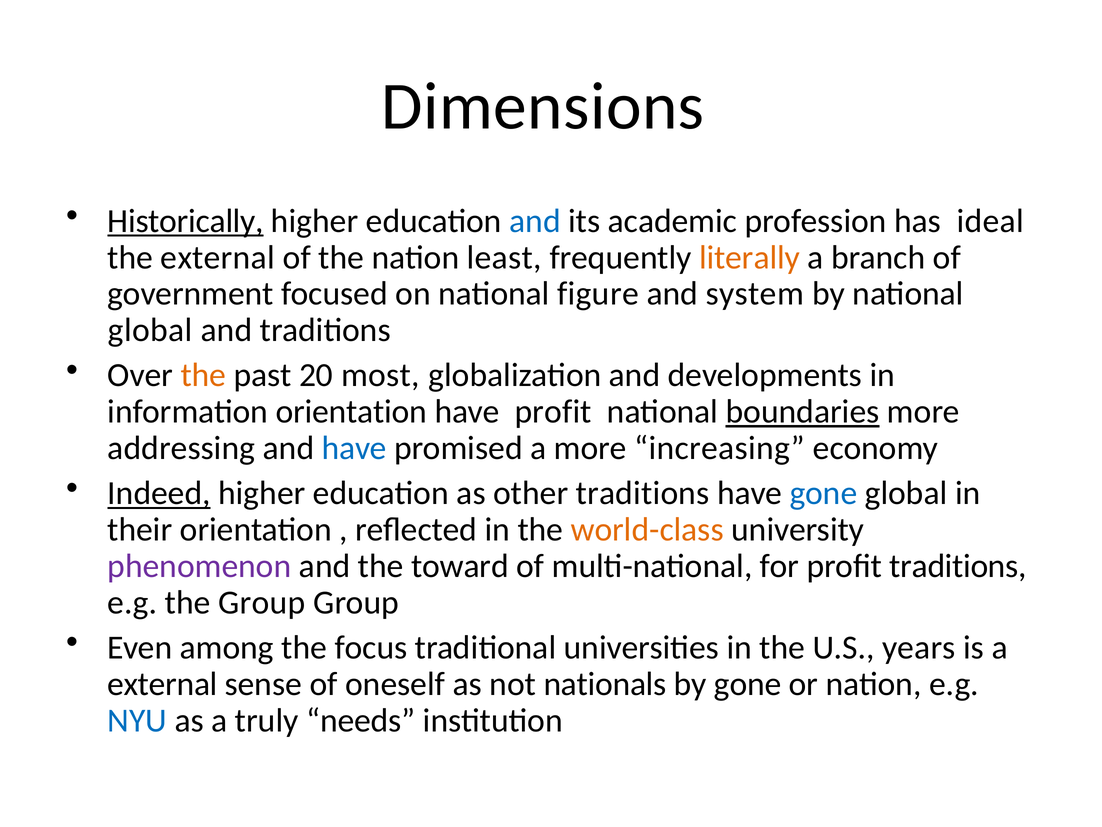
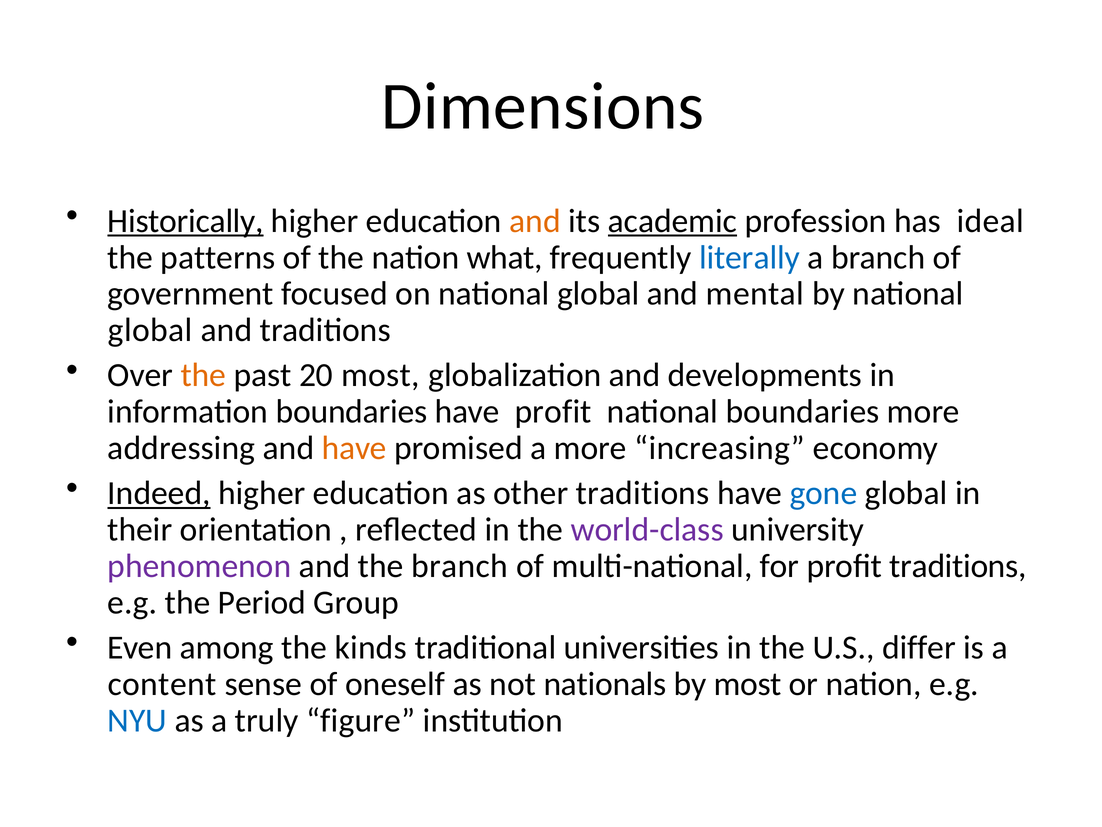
and at (535, 221) colour: blue -> orange
academic underline: none -> present
the external: external -> patterns
least: least -> what
literally colour: orange -> blue
on national figure: figure -> global
system: system -> mental
information orientation: orientation -> boundaries
boundaries at (803, 412) underline: present -> none
have at (354, 448) colour: blue -> orange
world-class colour: orange -> purple
the toward: toward -> branch
the Group: Group -> Period
focus: focus -> kinds
years: years -> differ
external at (162, 684): external -> content
by gone: gone -> most
needs: needs -> figure
